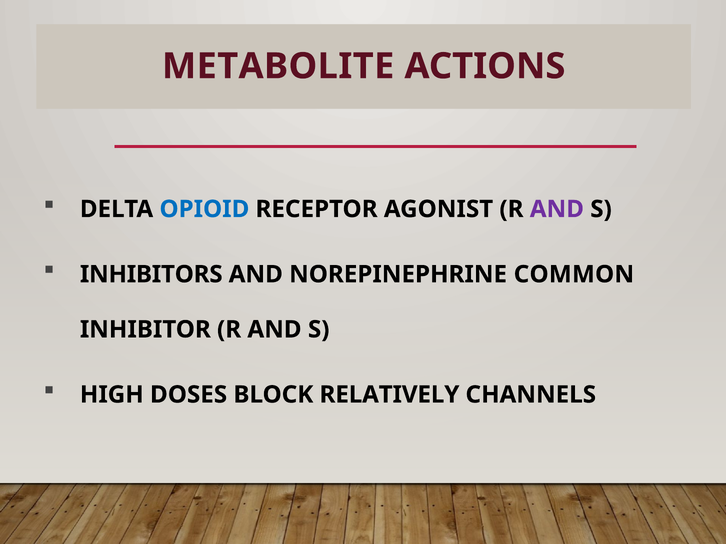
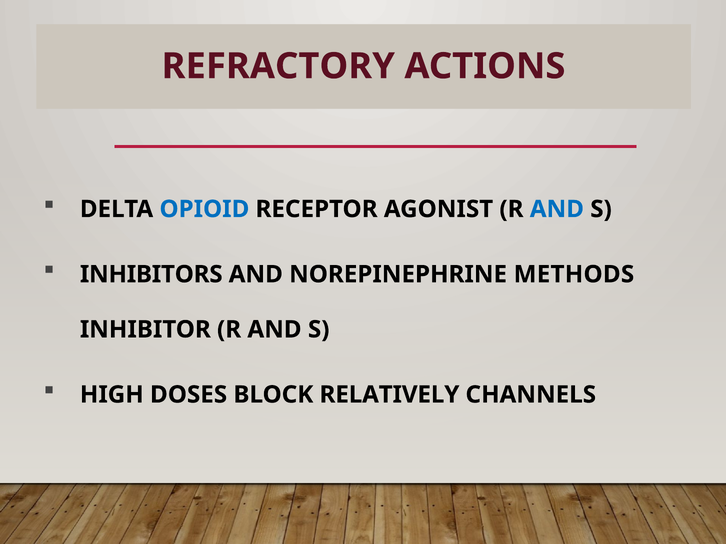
METABOLITE: METABOLITE -> REFRACTORY
AND at (557, 209) colour: purple -> blue
COMMON: COMMON -> METHODS
